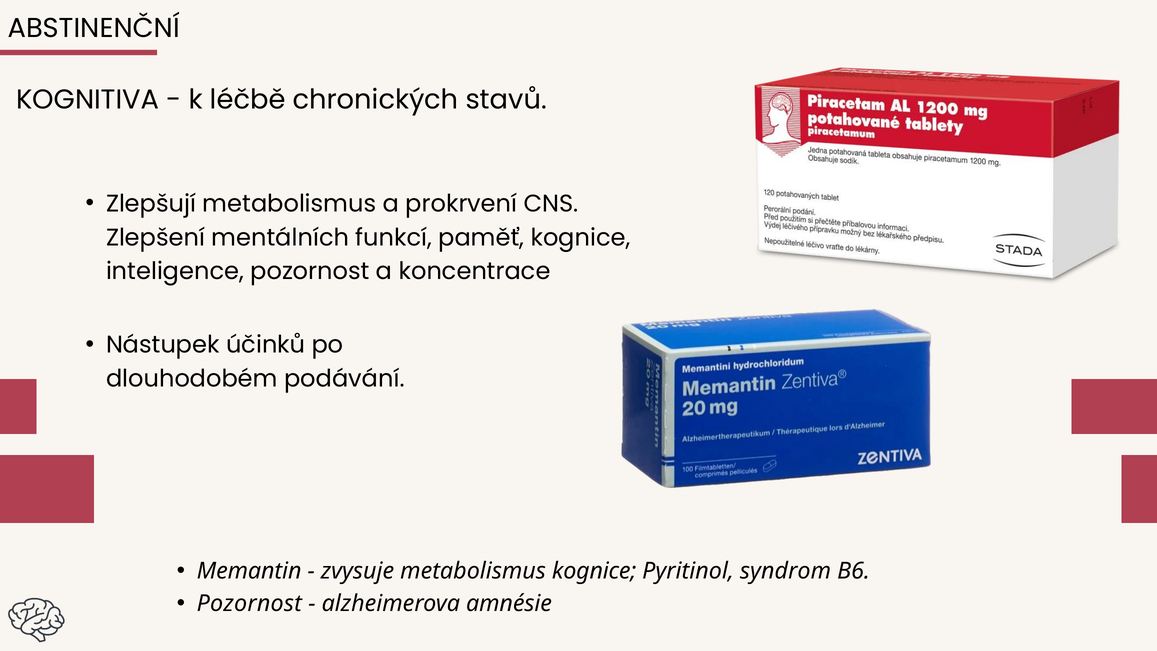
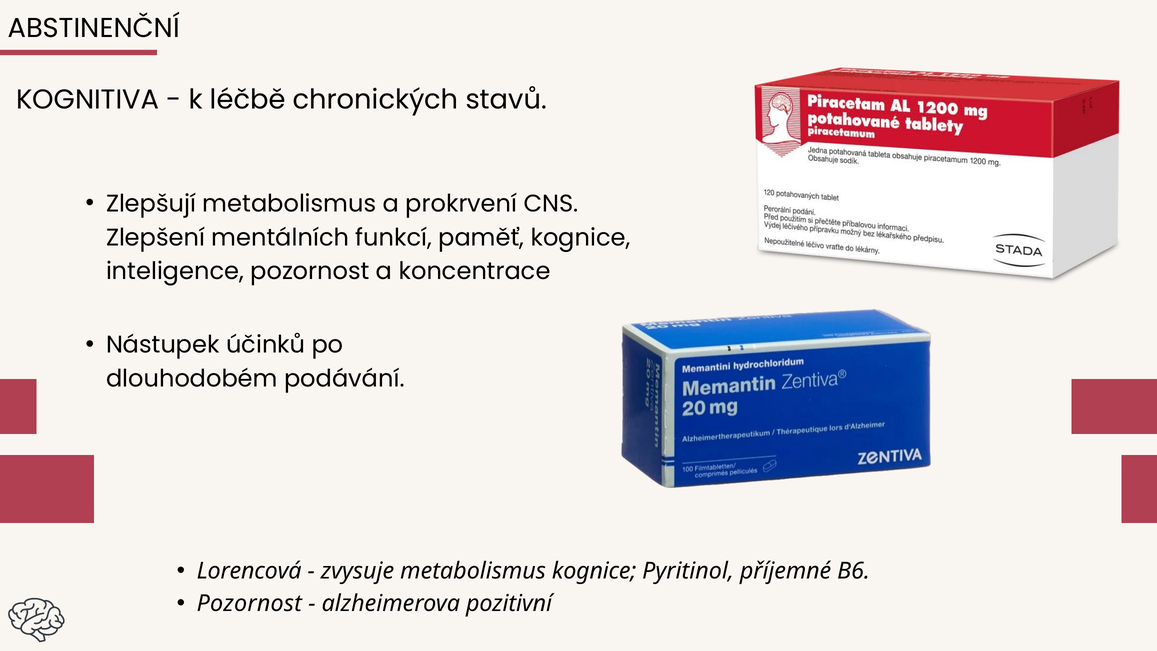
Memantin: Memantin -> Lorencová
syndrom: syndrom -> příjemné
amnésie: amnésie -> pozitivní
